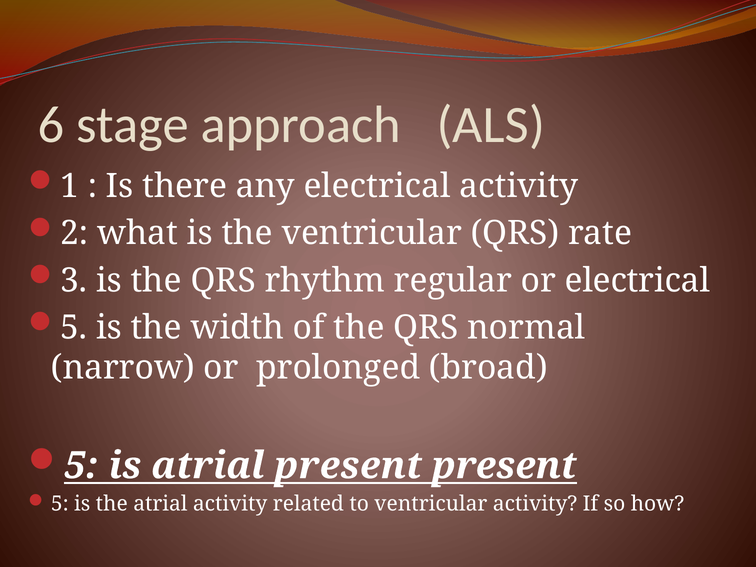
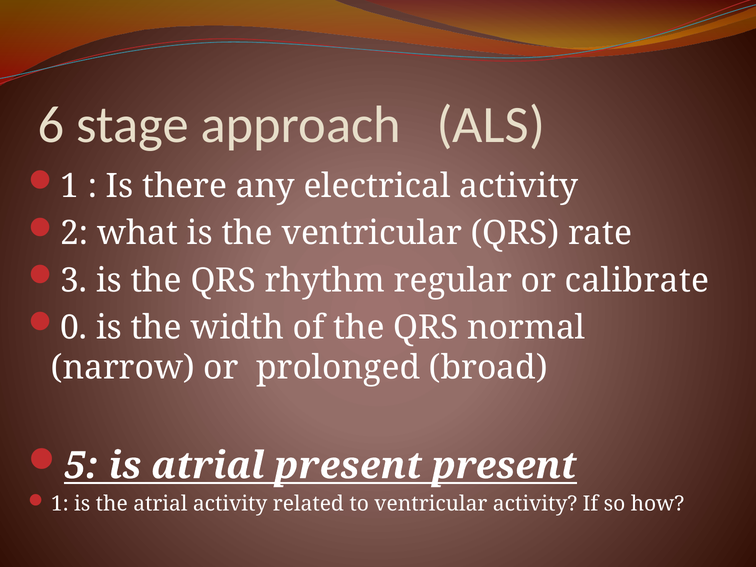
or electrical: electrical -> calibrate
5 at (74, 328): 5 -> 0
5 at (60, 504): 5 -> 1
